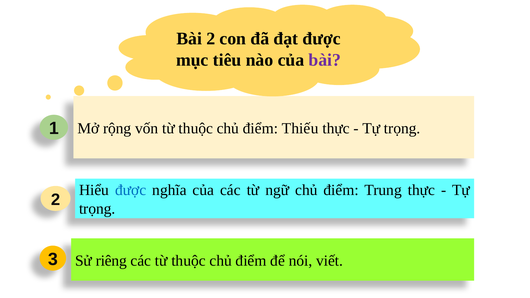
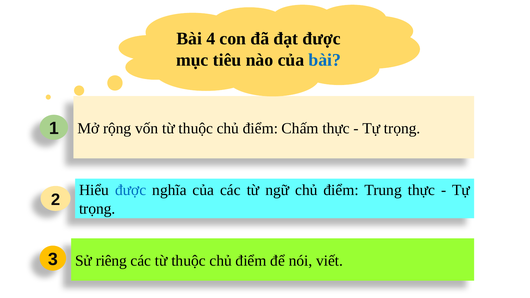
Bài 2: 2 -> 4
bài at (325, 60) colour: purple -> blue
Thiếu: Thiếu -> Chấm
